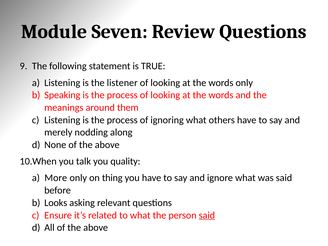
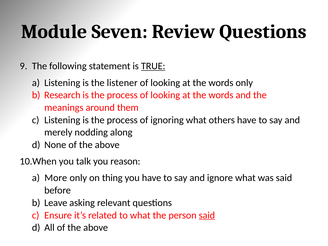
TRUE underline: none -> present
Speaking: Speaking -> Research
quality: quality -> reason
Looks: Looks -> Leave
